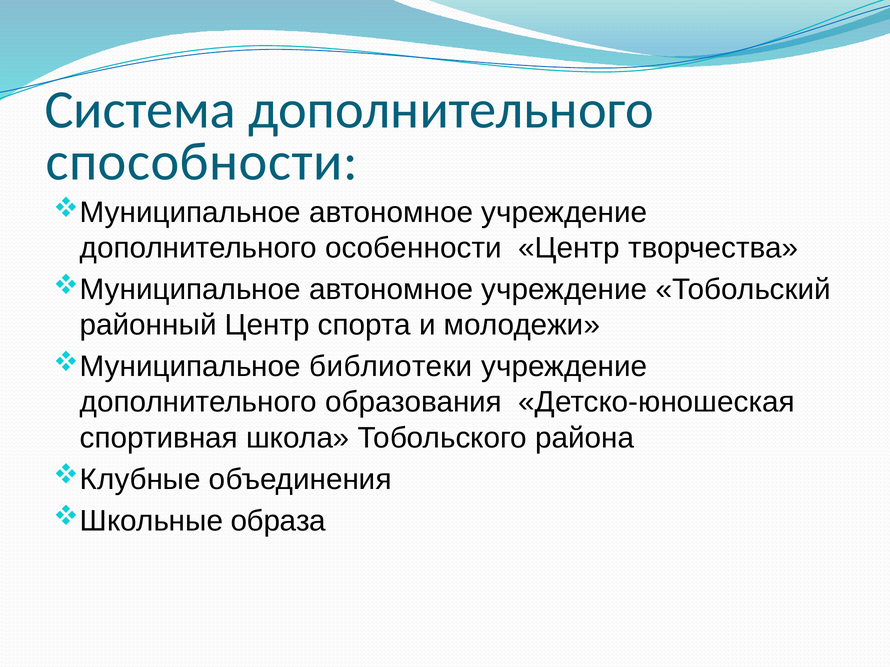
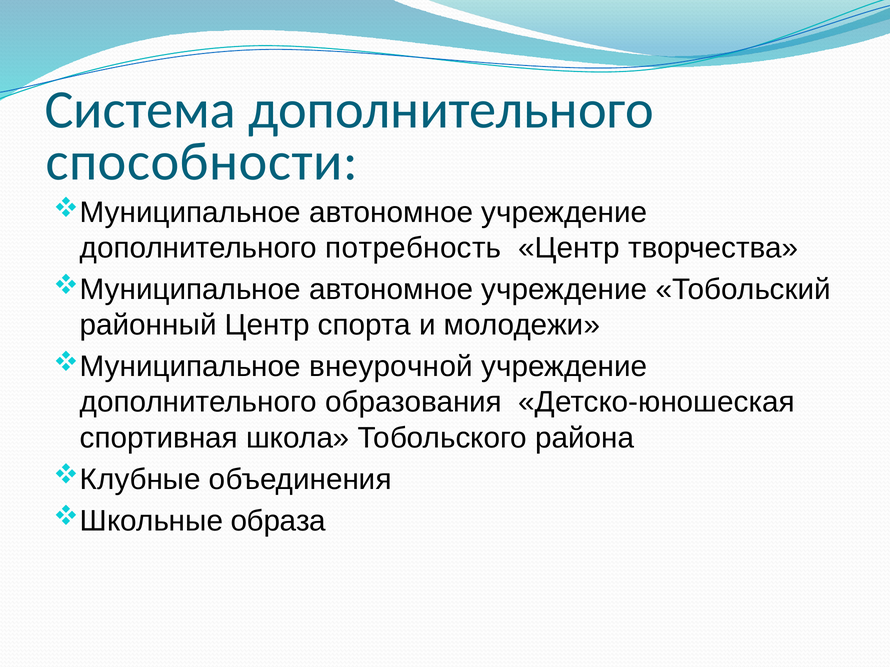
особенности: особенности -> потребность
библиотеки: библиотеки -> внеурочной
